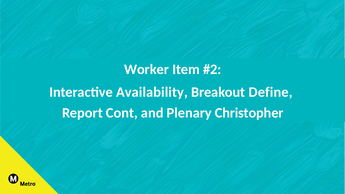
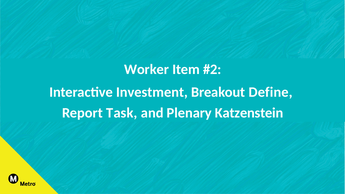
Availability: Availability -> Investment
Cont: Cont -> Task
Christopher: Christopher -> Katzenstein
